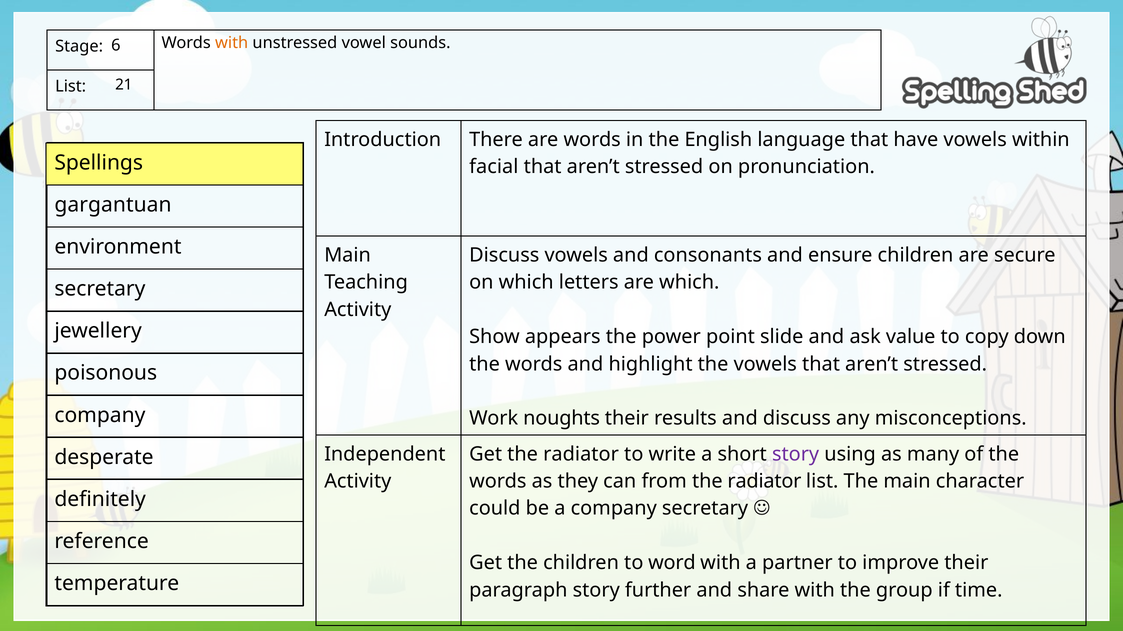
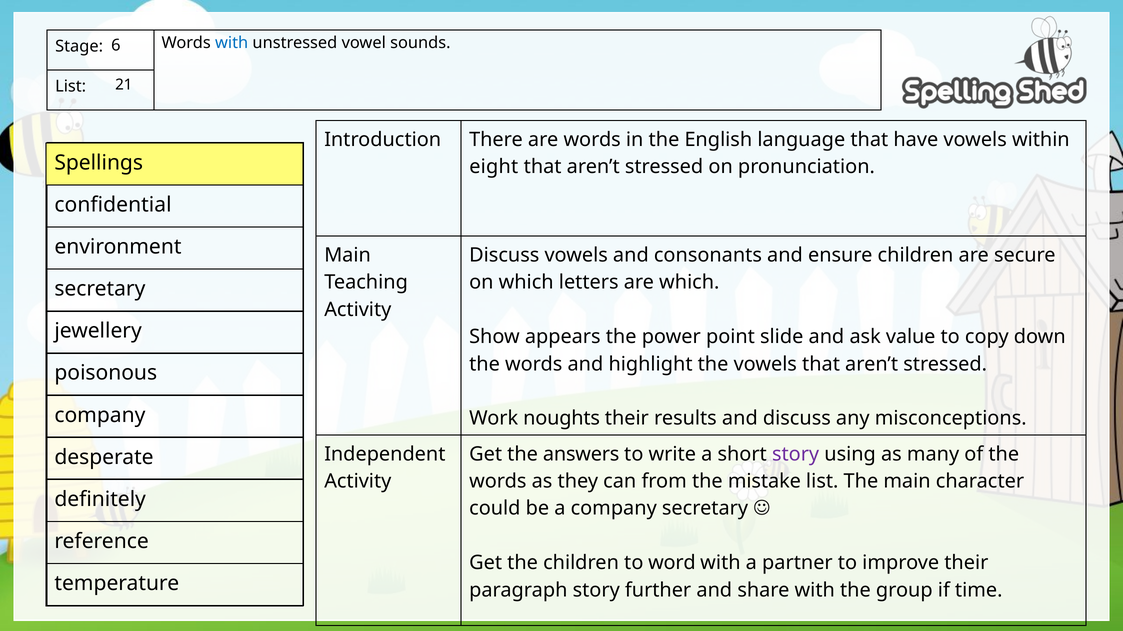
with at (232, 43) colour: orange -> blue
facial: facial -> eight
gargantuan: gargantuan -> confidential
Get the radiator: radiator -> answers
from the radiator: radiator -> mistake
